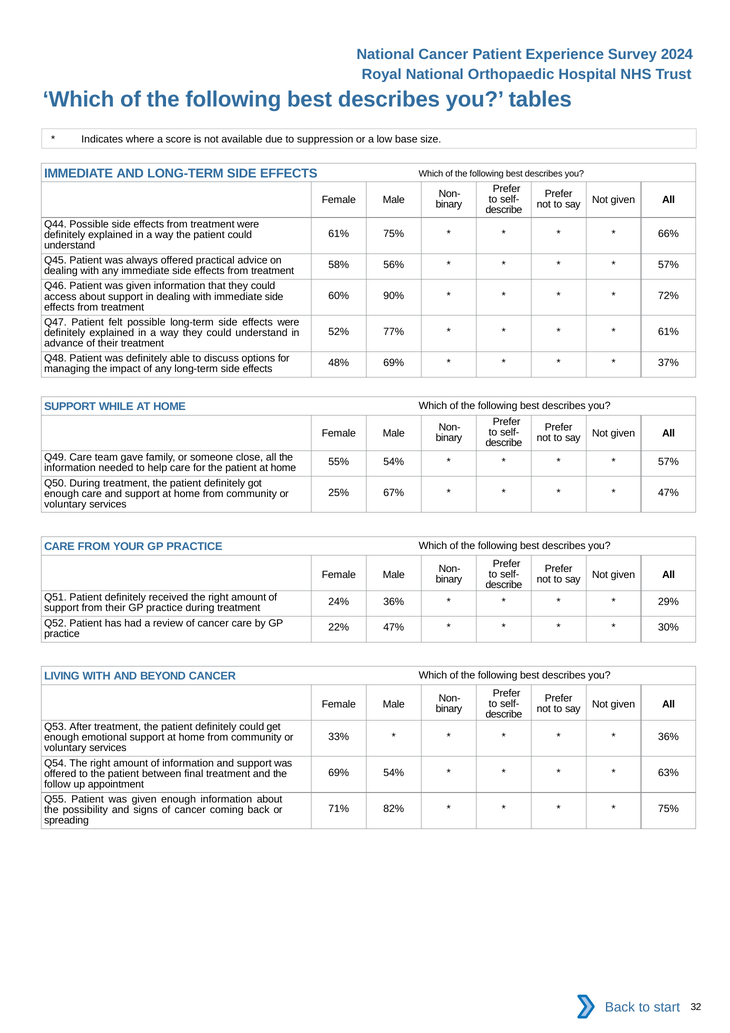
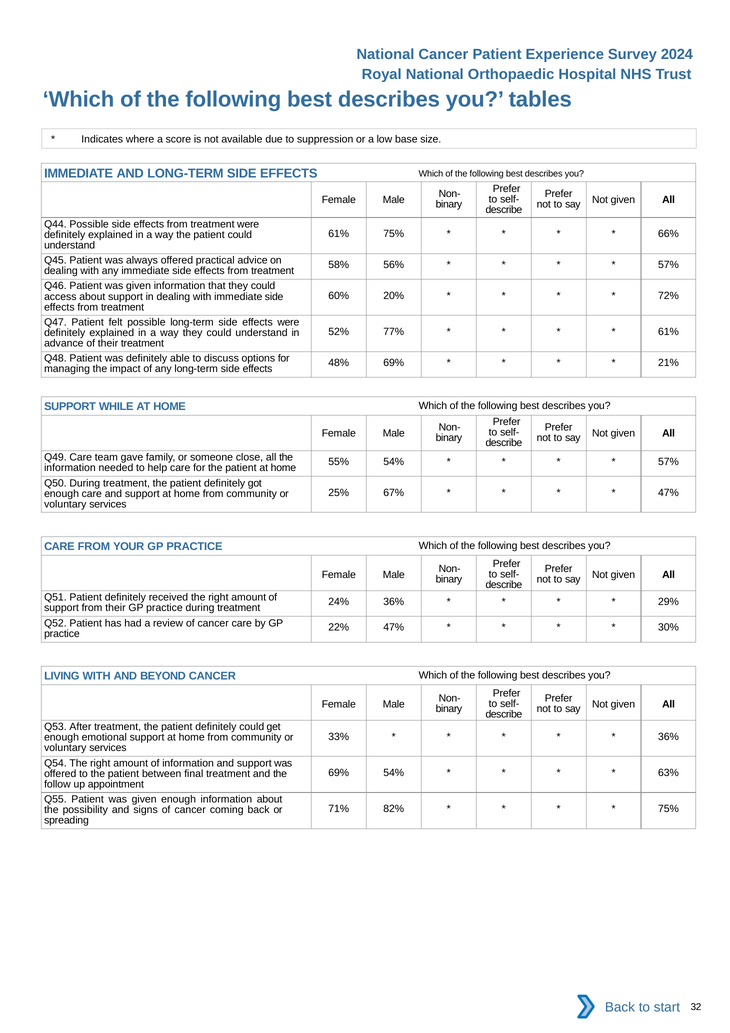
90%: 90% -> 20%
37%: 37% -> 21%
